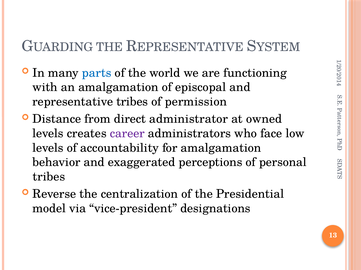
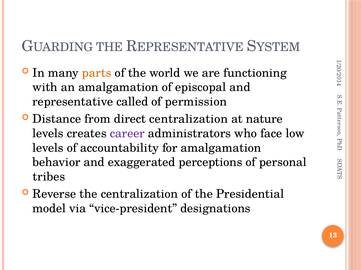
parts colour: blue -> orange
representative tribes: tribes -> called
direct administrator: administrator -> centralization
owned: owned -> nature
